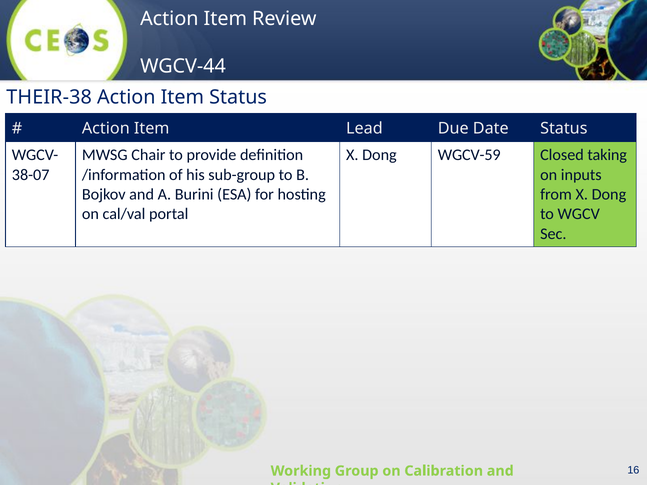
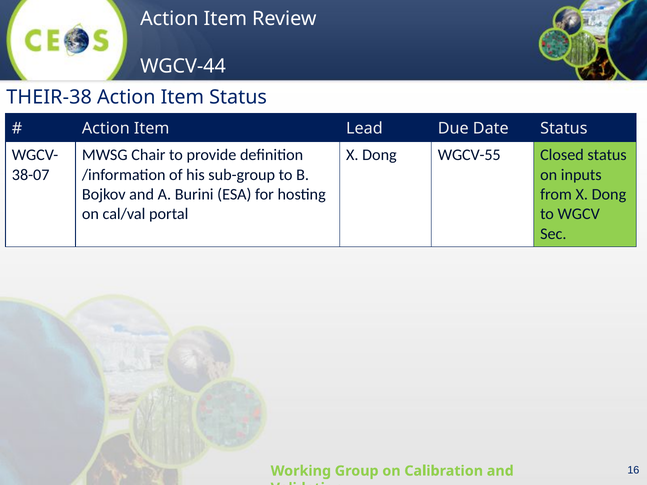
WGCV-59: WGCV-59 -> WGCV-55
Closed taking: taking -> status
